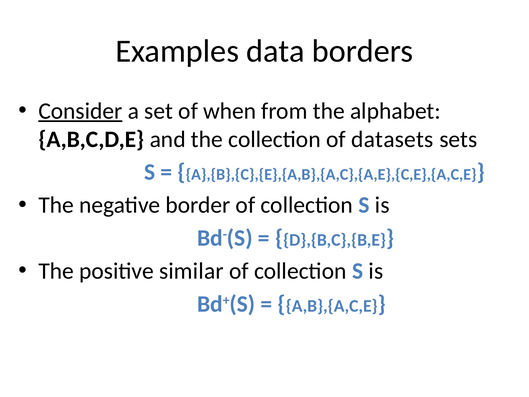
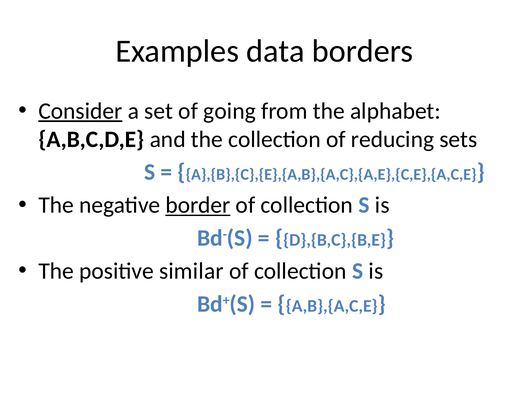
when: when -> going
datasets: datasets -> reducing
border underline: none -> present
